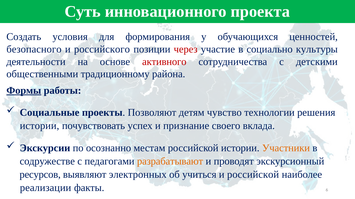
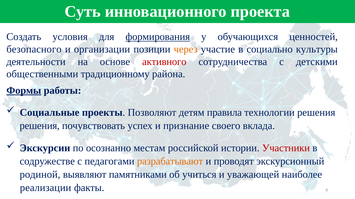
формирования underline: none -> present
российского: российского -> организации
через colour: red -> orange
чувство: чувство -> правила
истории at (40, 126): истории -> решения
Участники colour: orange -> red
ресурсов: ресурсов -> родиной
электронных: электронных -> памятниками
и российской: российской -> уважающей
